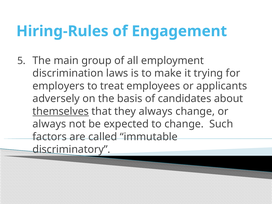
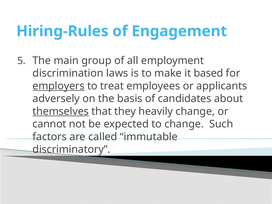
trying: trying -> based
employers underline: none -> present
they always: always -> heavily
always at (49, 124): always -> cannot
